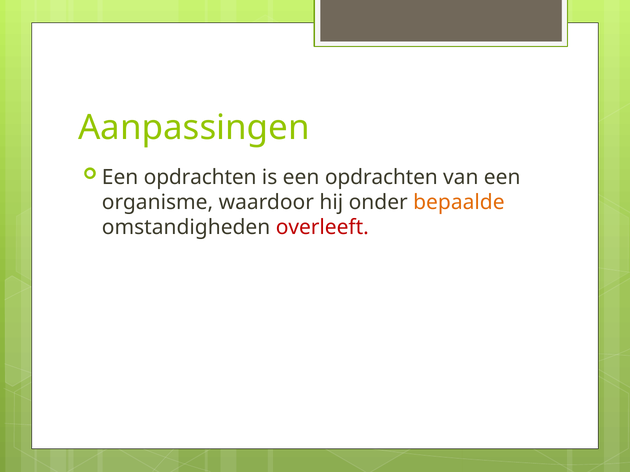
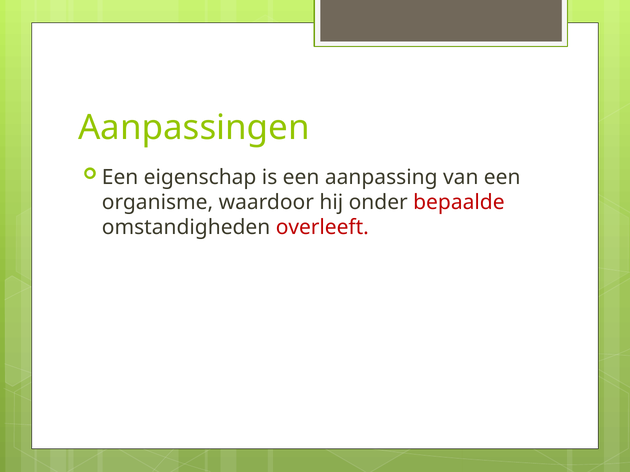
opdrachten at (200, 177): opdrachten -> eigenschap
is een opdrachten: opdrachten -> aanpassing
bepaalde colour: orange -> red
